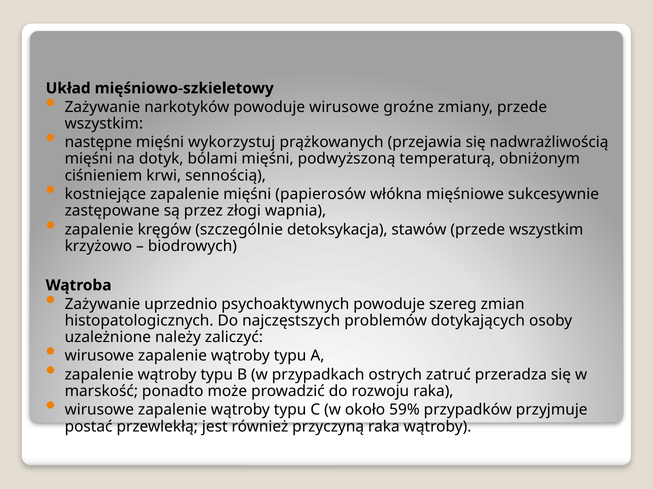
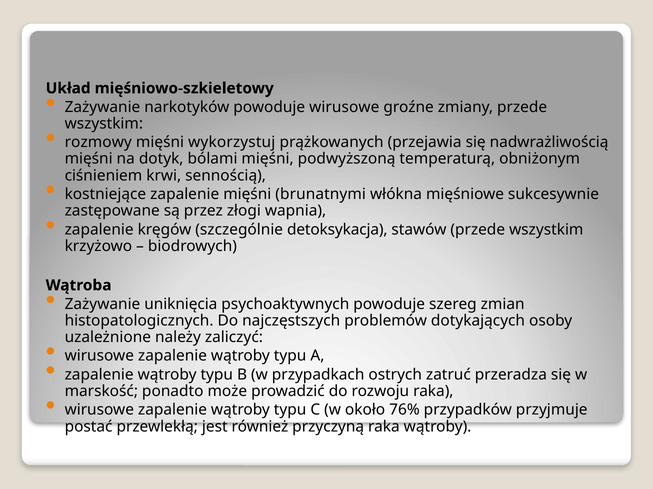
następne: następne -> rozmowy
papierosów: papierosów -> brunatnymi
uprzednio: uprzednio -> uniknięcia
59%: 59% -> 76%
